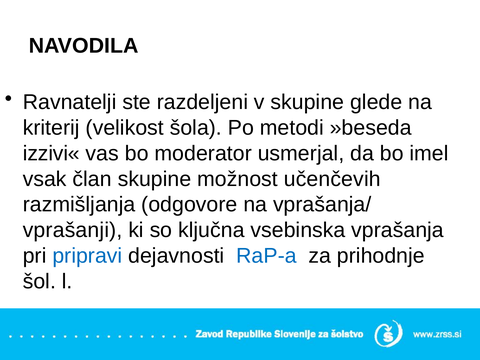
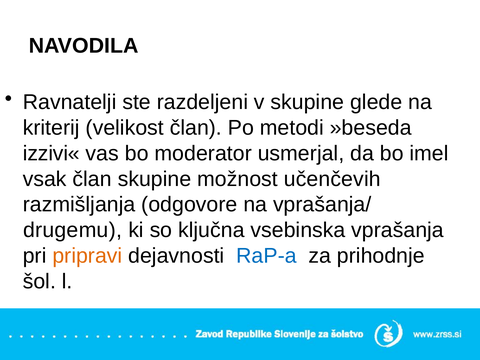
velikost šola: šola -> član
vprašanji: vprašanji -> drugemu
pripravi colour: blue -> orange
